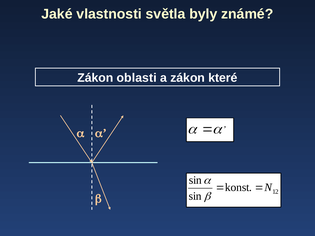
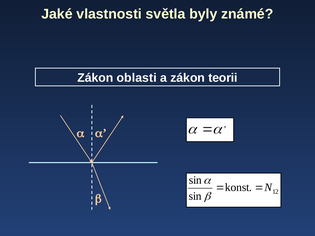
které: které -> teorii
